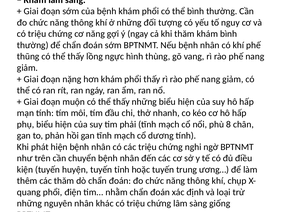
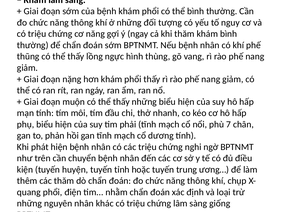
8: 8 -> 7
